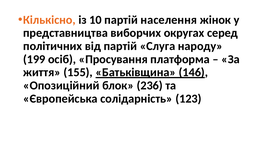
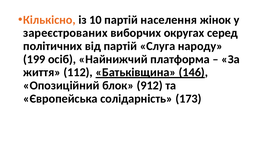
представництва: представництва -> зареєстрованих
Просування: Просування -> Найнижчий
155: 155 -> 112
236: 236 -> 912
123: 123 -> 173
